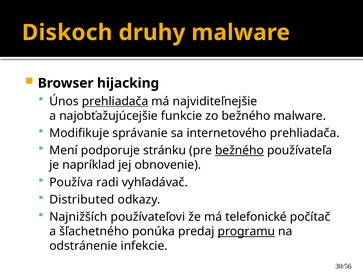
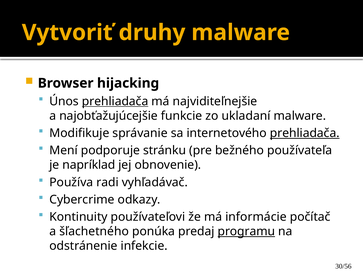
Diskoch: Diskoch -> Vytvoriť
zo bežného: bežného -> ukladaní
prehliadača at (305, 133) underline: none -> present
bežného at (240, 151) underline: present -> none
Distributed: Distributed -> Cybercrime
Najnižších: Najnižších -> Kontinuity
telefonické: telefonické -> informácie
